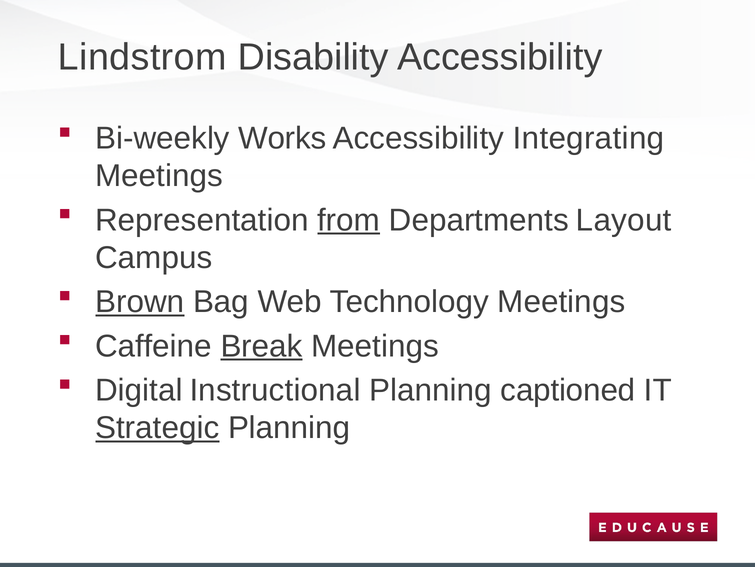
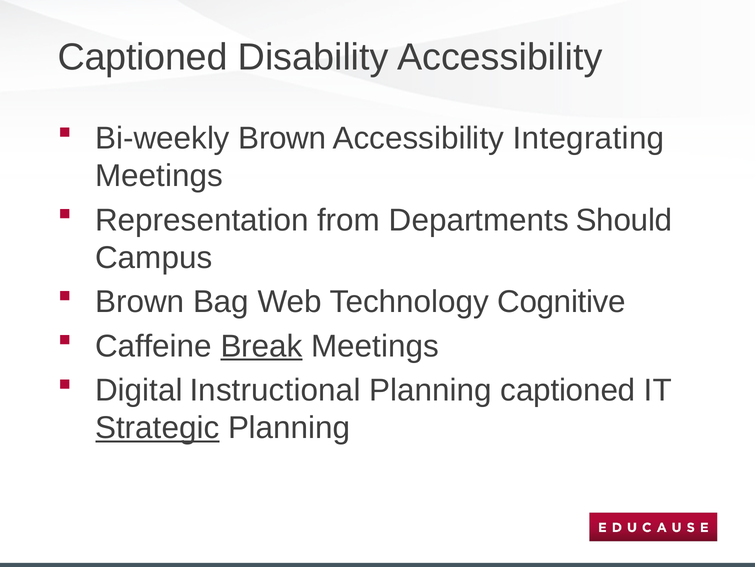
Lindstrom at (142, 57): Lindstrom -> Captioned
Bi-weekly Works: Works -> Brown
from underline: present -> none
Layout: Layout -> Should
Brown at (140, 302) underline: present -> none
Technology Meetings: Meetings -> Cognitive
